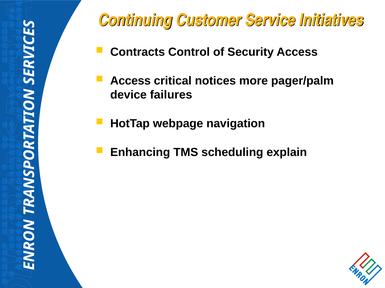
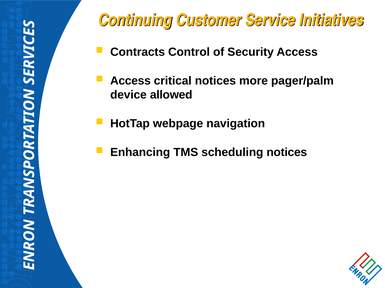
failures: failures -> allowed
scheduling explain: explain -> notices
